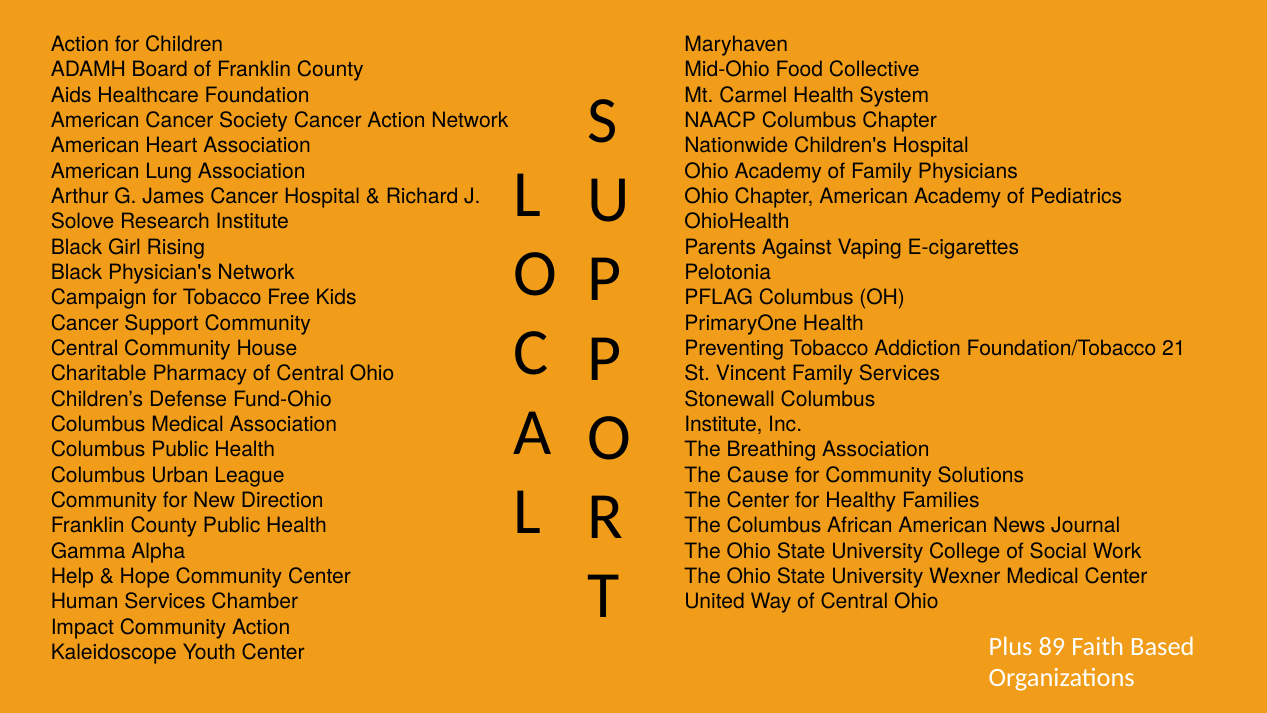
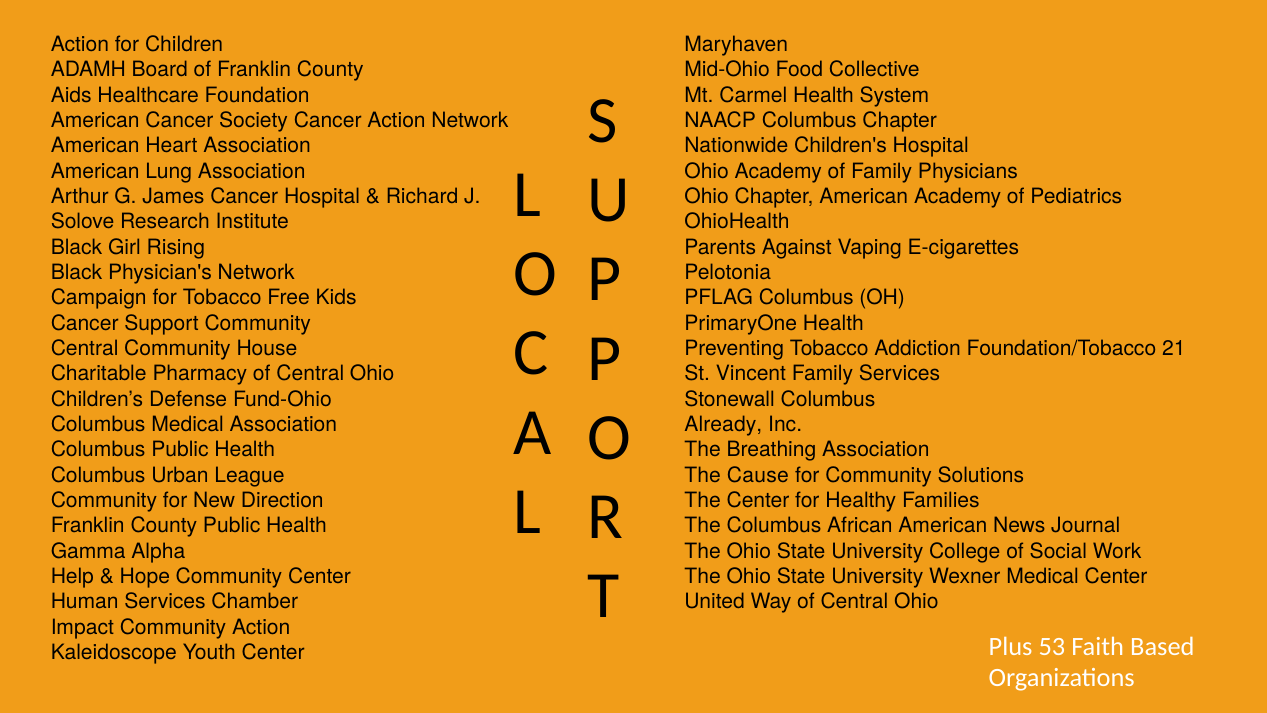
Institute at (723, 424): Institute -> Already
89: 89 -> 53
